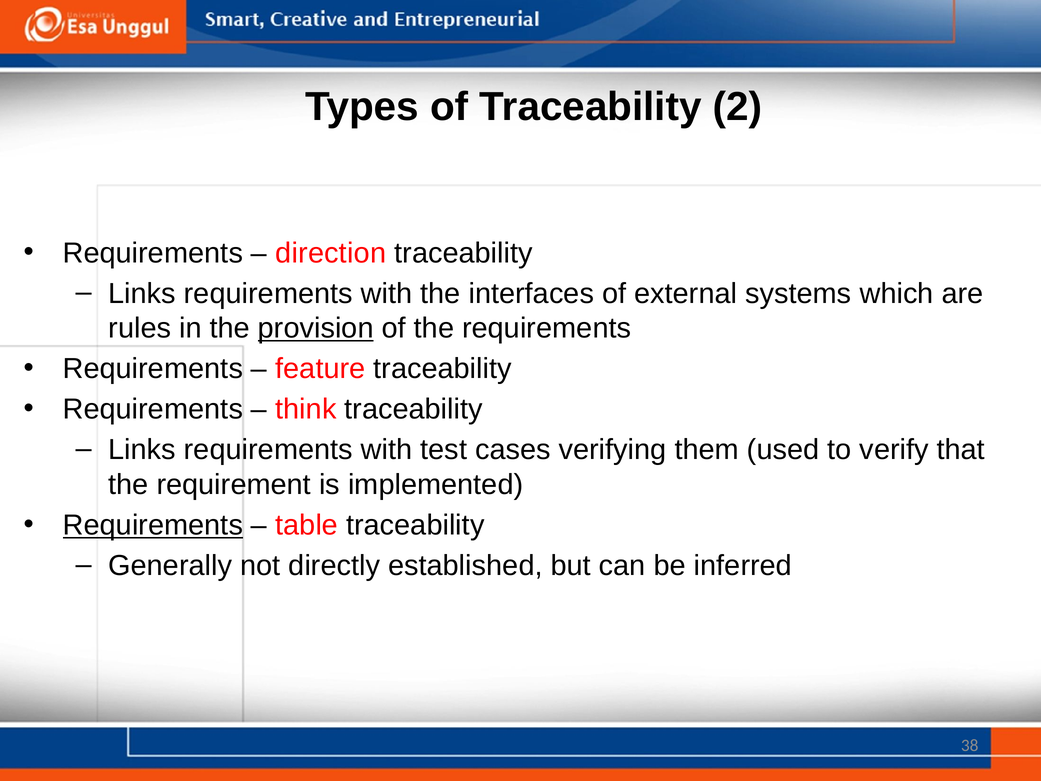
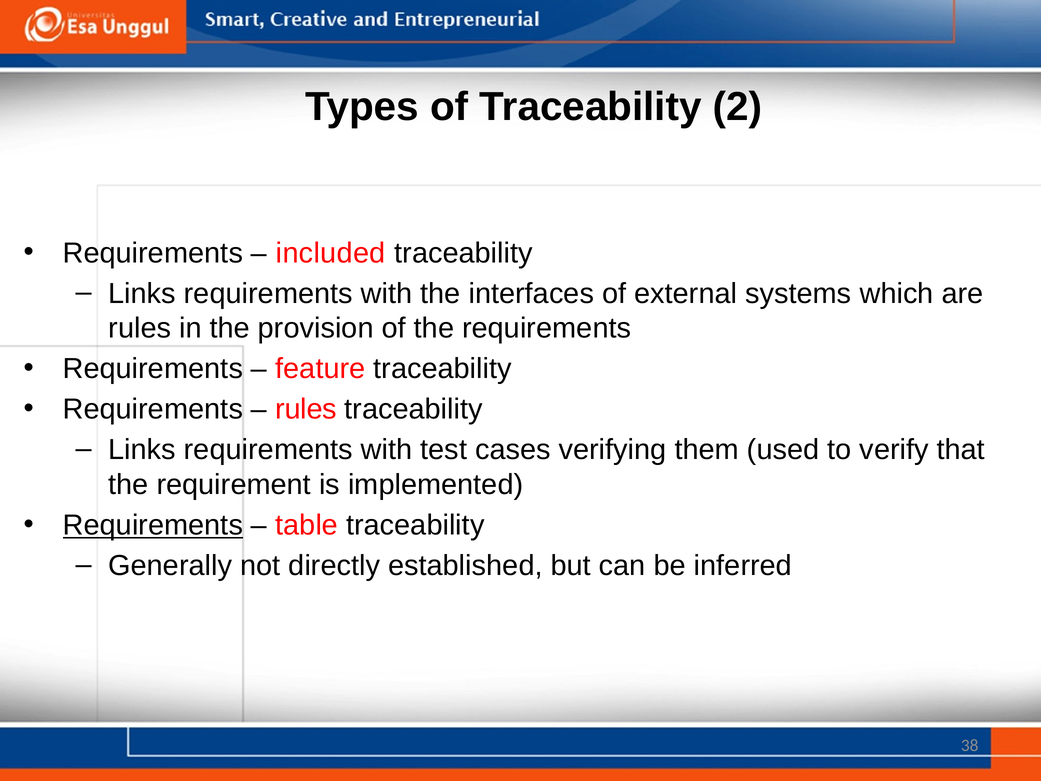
direction: direction -> included
provision underline: present -> none
think at (306, 409): think -> rules
